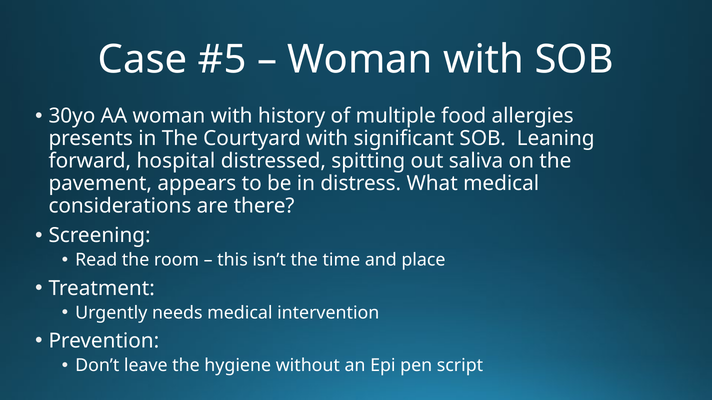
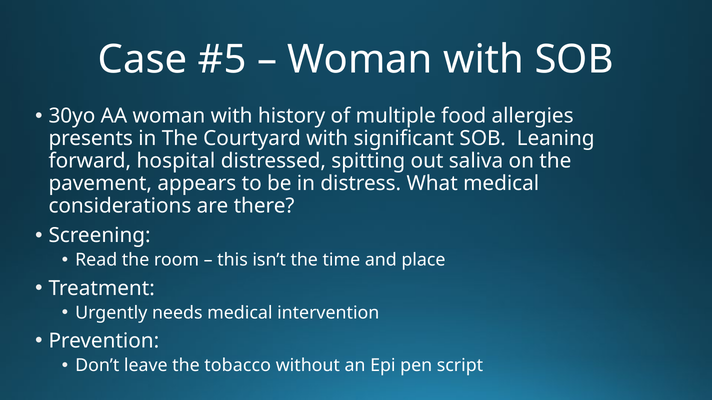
hygiene: hygiene -> tobacco
